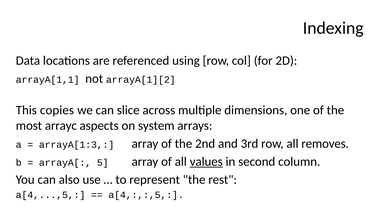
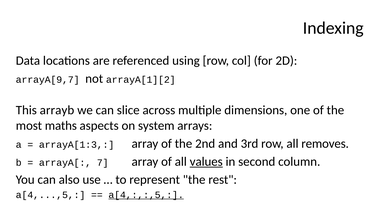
arrayA[1,1: arrayA[1,1 -> arrayA[9,7
copies: copies -> arrayb
arrayc: arrayc -> maths
5: 5 -> 7
a[4,:,:,5 underline: none -> present
